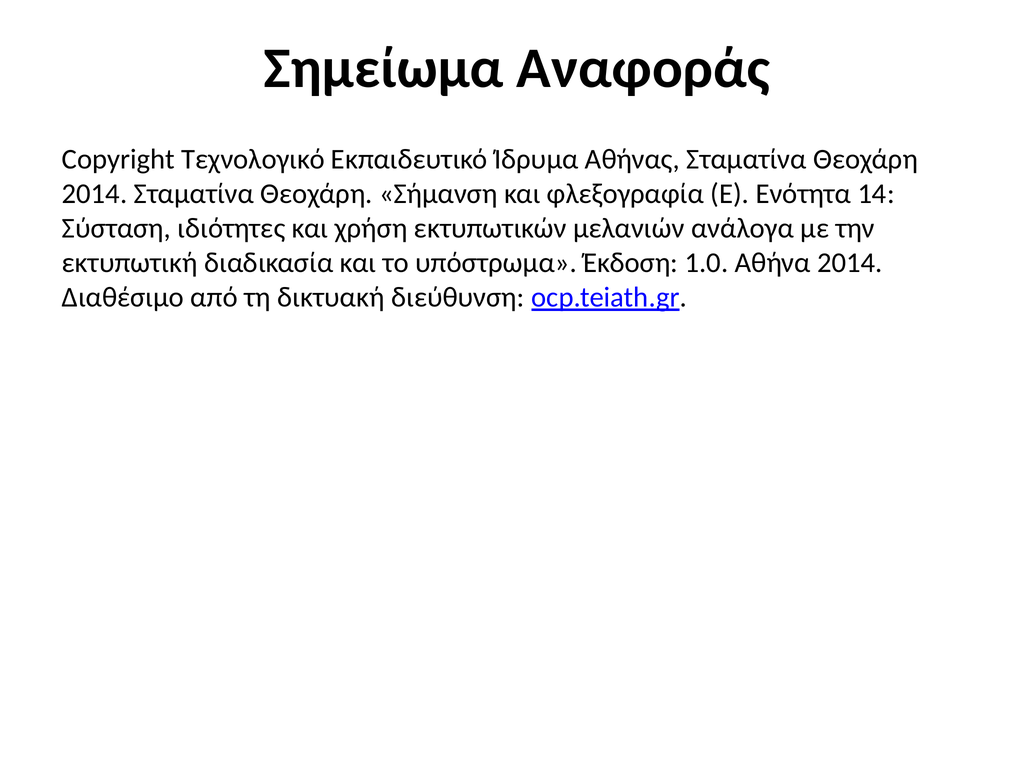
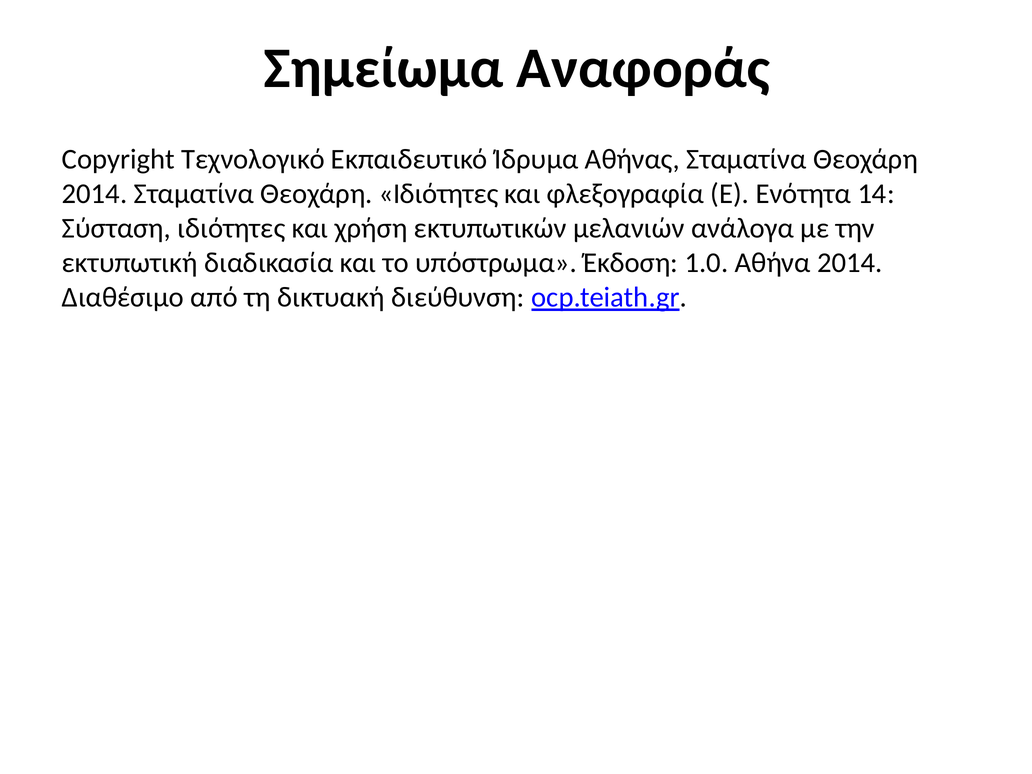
Θεοχάρη Σήμανση: Σήμανση -> Ιδιότητες
